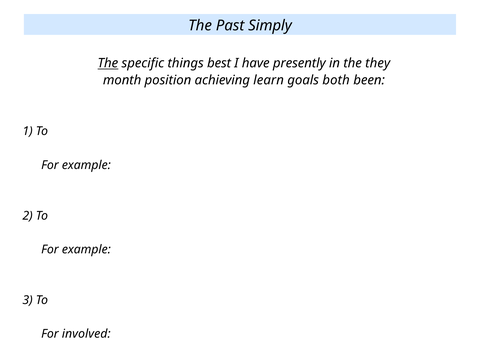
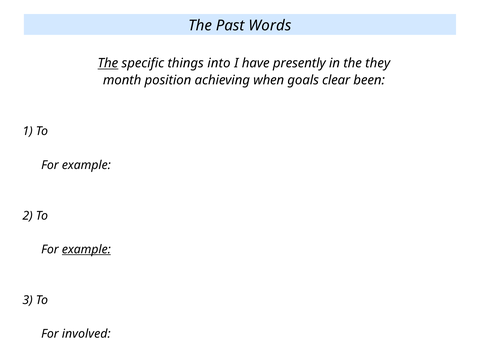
Simply: Simply -> Words
best: best -> into
learn: learn -> when
both: both -> clear
example at (86, 249) underline: none -> present
